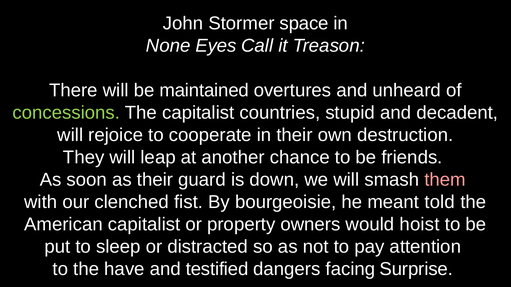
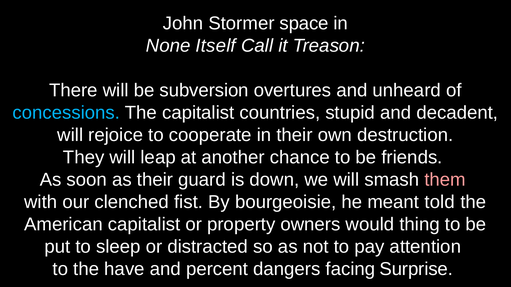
Eyes: Eyes -> Itself
maintained: maintained -> subversion
concessions colour: light green -> light blue
hoist: hoist -> thing
testified: testified -> percent
